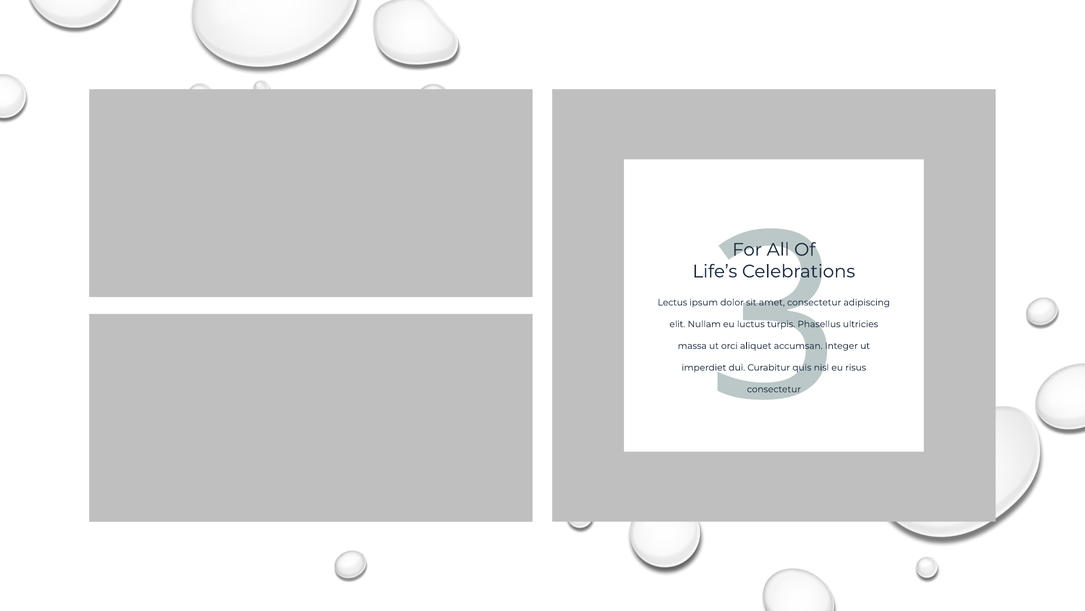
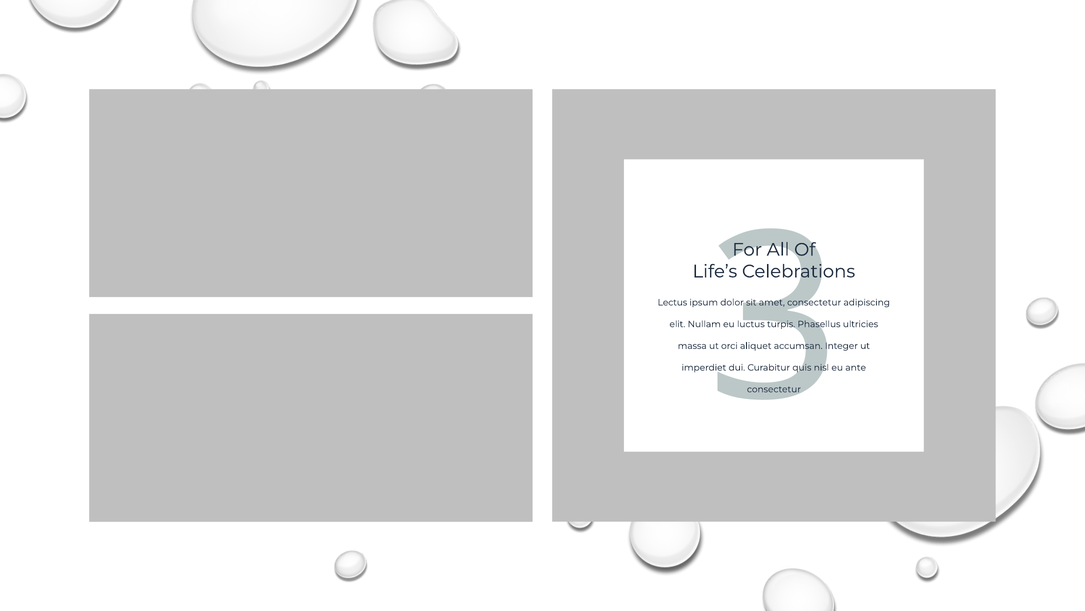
risus: risus -> ante
